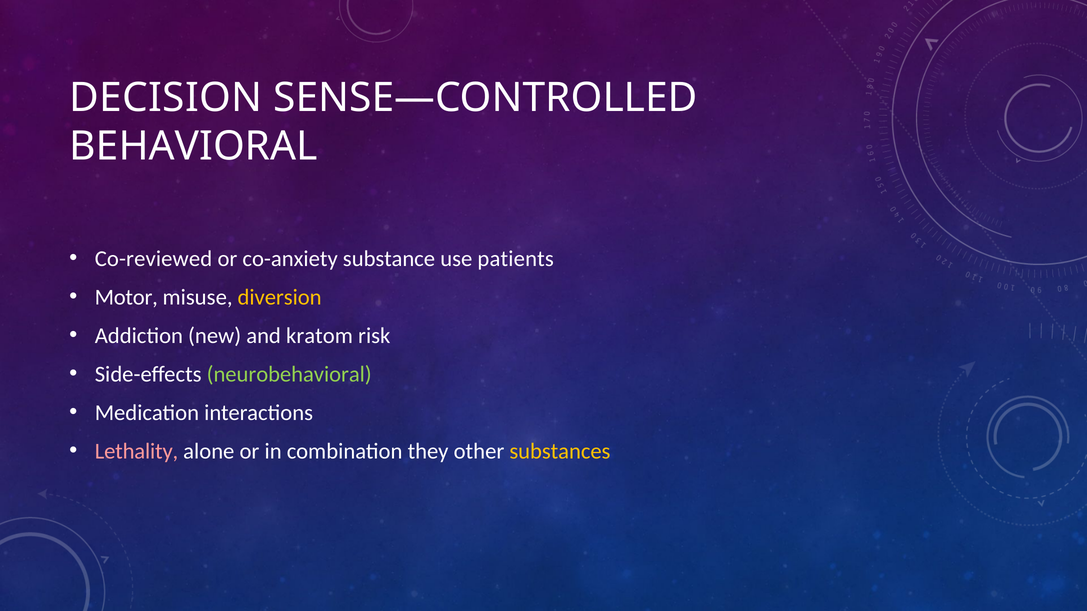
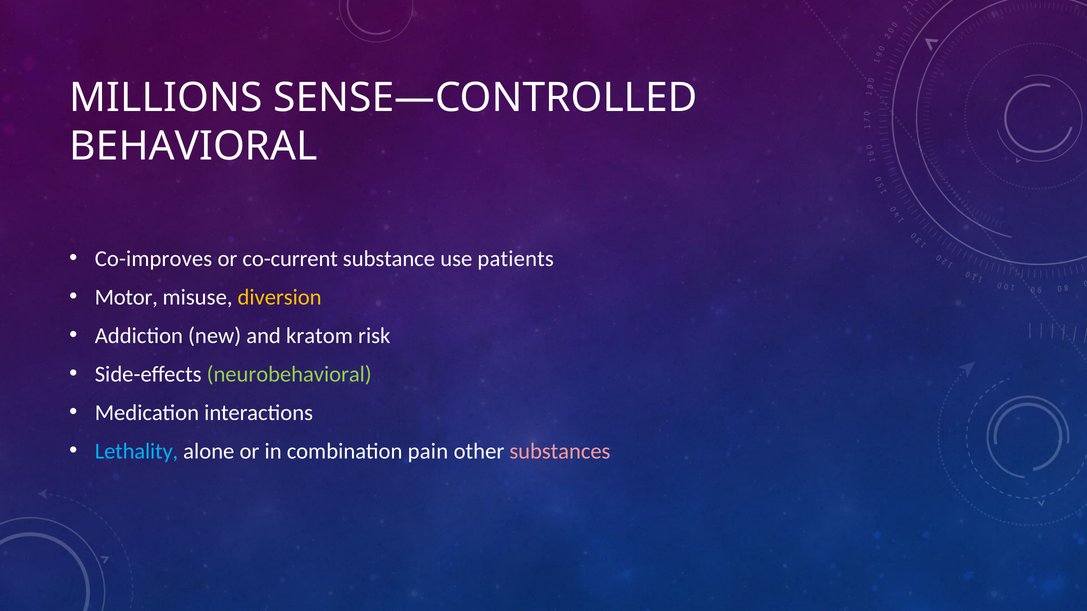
DECISION: DECISION -> MILLIONS
Co-reviewed: Co-reviewed -> Co-improves
co-anxiety: co-anxiety -> co-current
Lethality colour: pink -> light blue
they: they -> pain
substances colour: yellow -> pink
